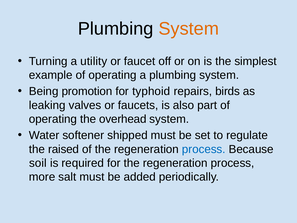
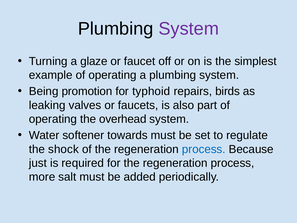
System at (189, 29) colour: orange -> purple
utility: utility -> glaze
shipped: shipped -> towards
raised: raised -> shock
soil: soil -> just
